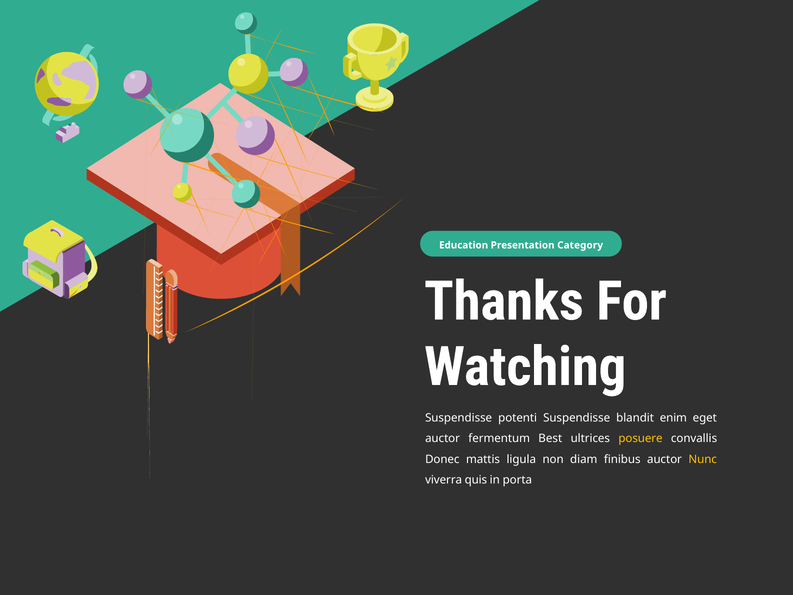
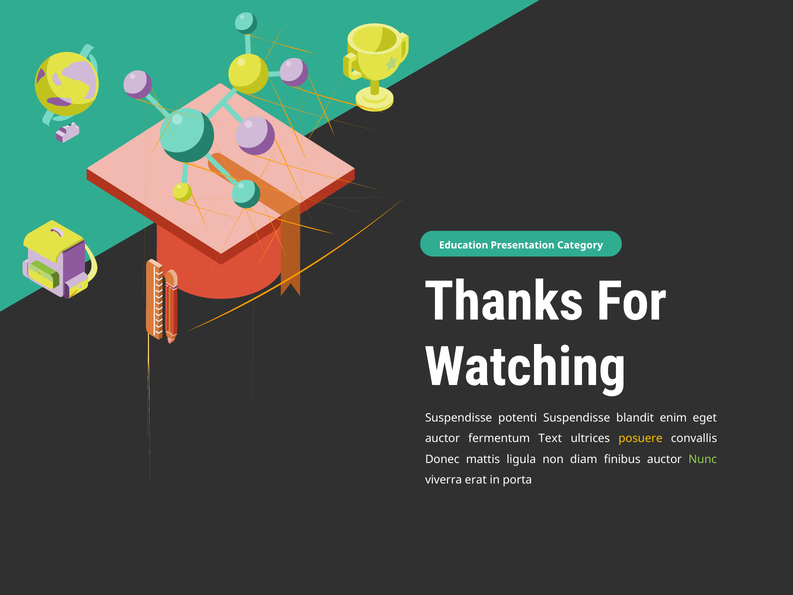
Best: Best -> Text
Nunc colour: yellow -> light green
quis: quis -> erat
